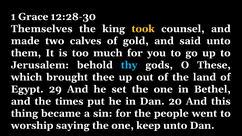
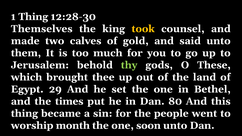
1 Grace: Grace -> Thing
thy colour: light blue -> light green
20: 20 -> 80
saying: saying -> month
keep: keep -> soon
